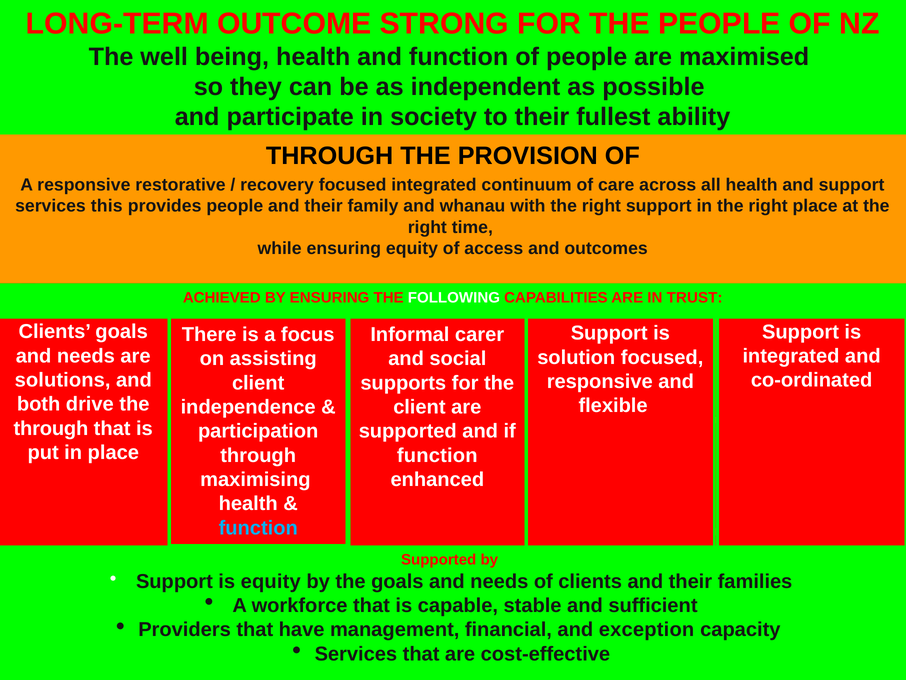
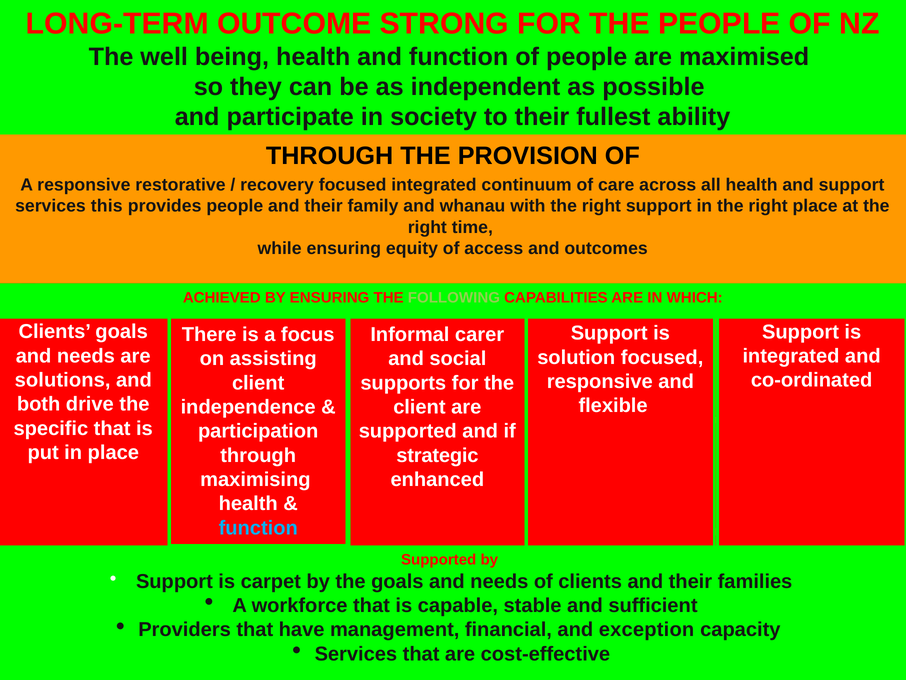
FOLLOWING colour: white -> light green
TRUST: TRUST -> WHICH
through at (51, 428): through -> specific
function at (437, 455): function -> strategic
is equity: equity -> carpet
